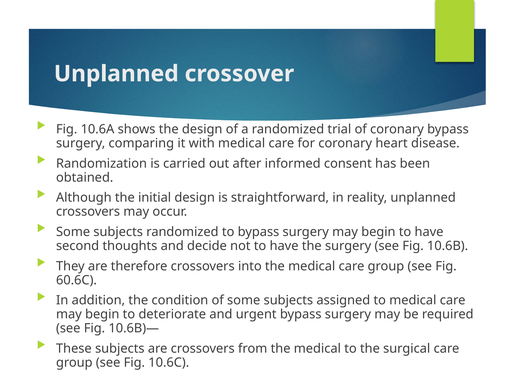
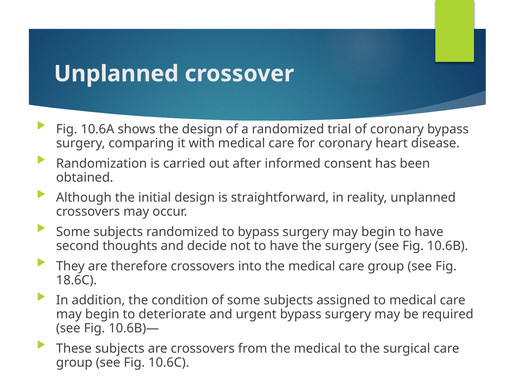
60.6C: 60.6C -> 18.6C
